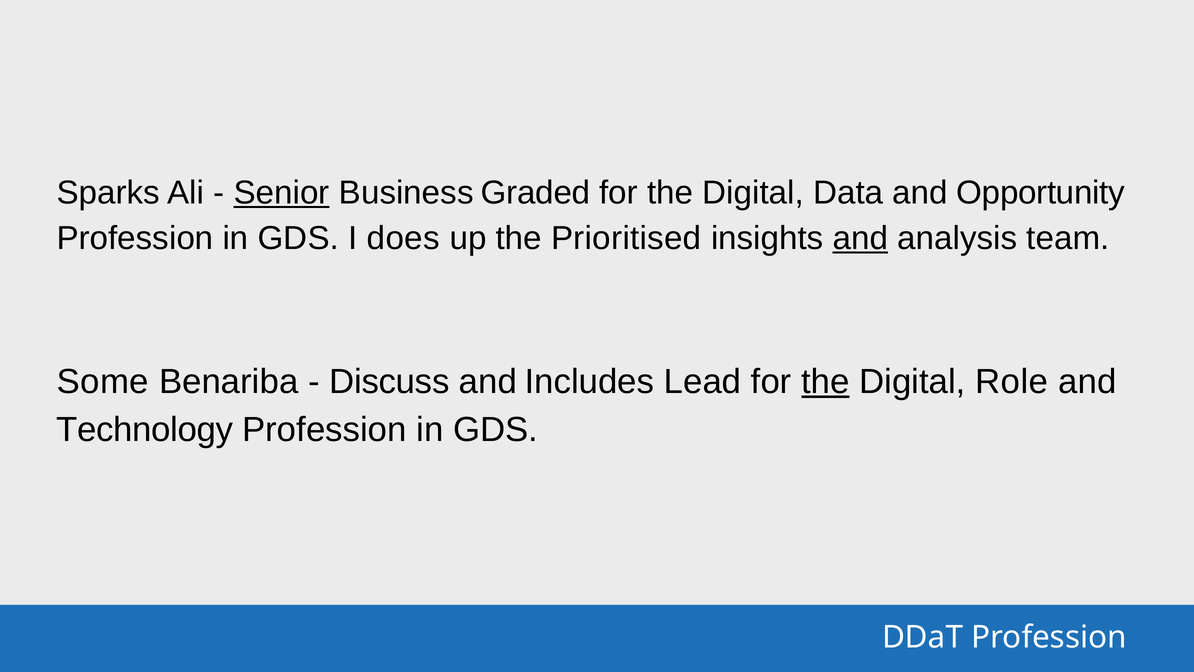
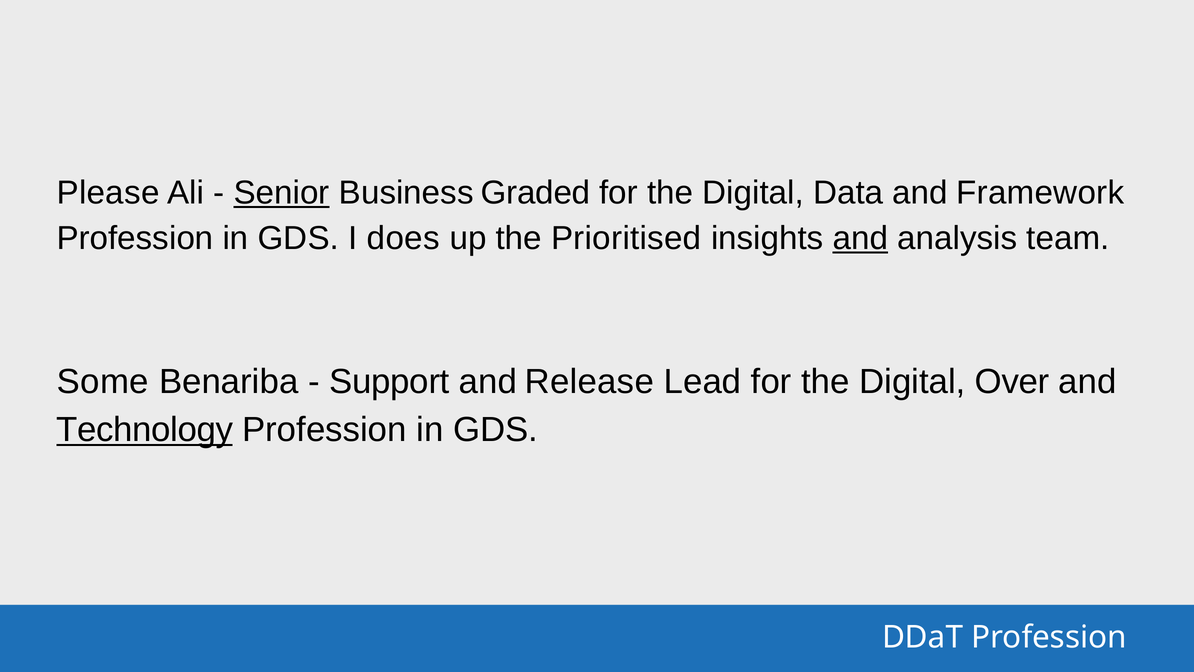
Sparks: Sparks -> Please
Opportunity: Opportunity -> Framework
Discuss: Discuss -> Support
Includes: Includes -> Release
the at (825, 382) underline: present -> none
Role: Role -> Over
Technology underline: none -> present
